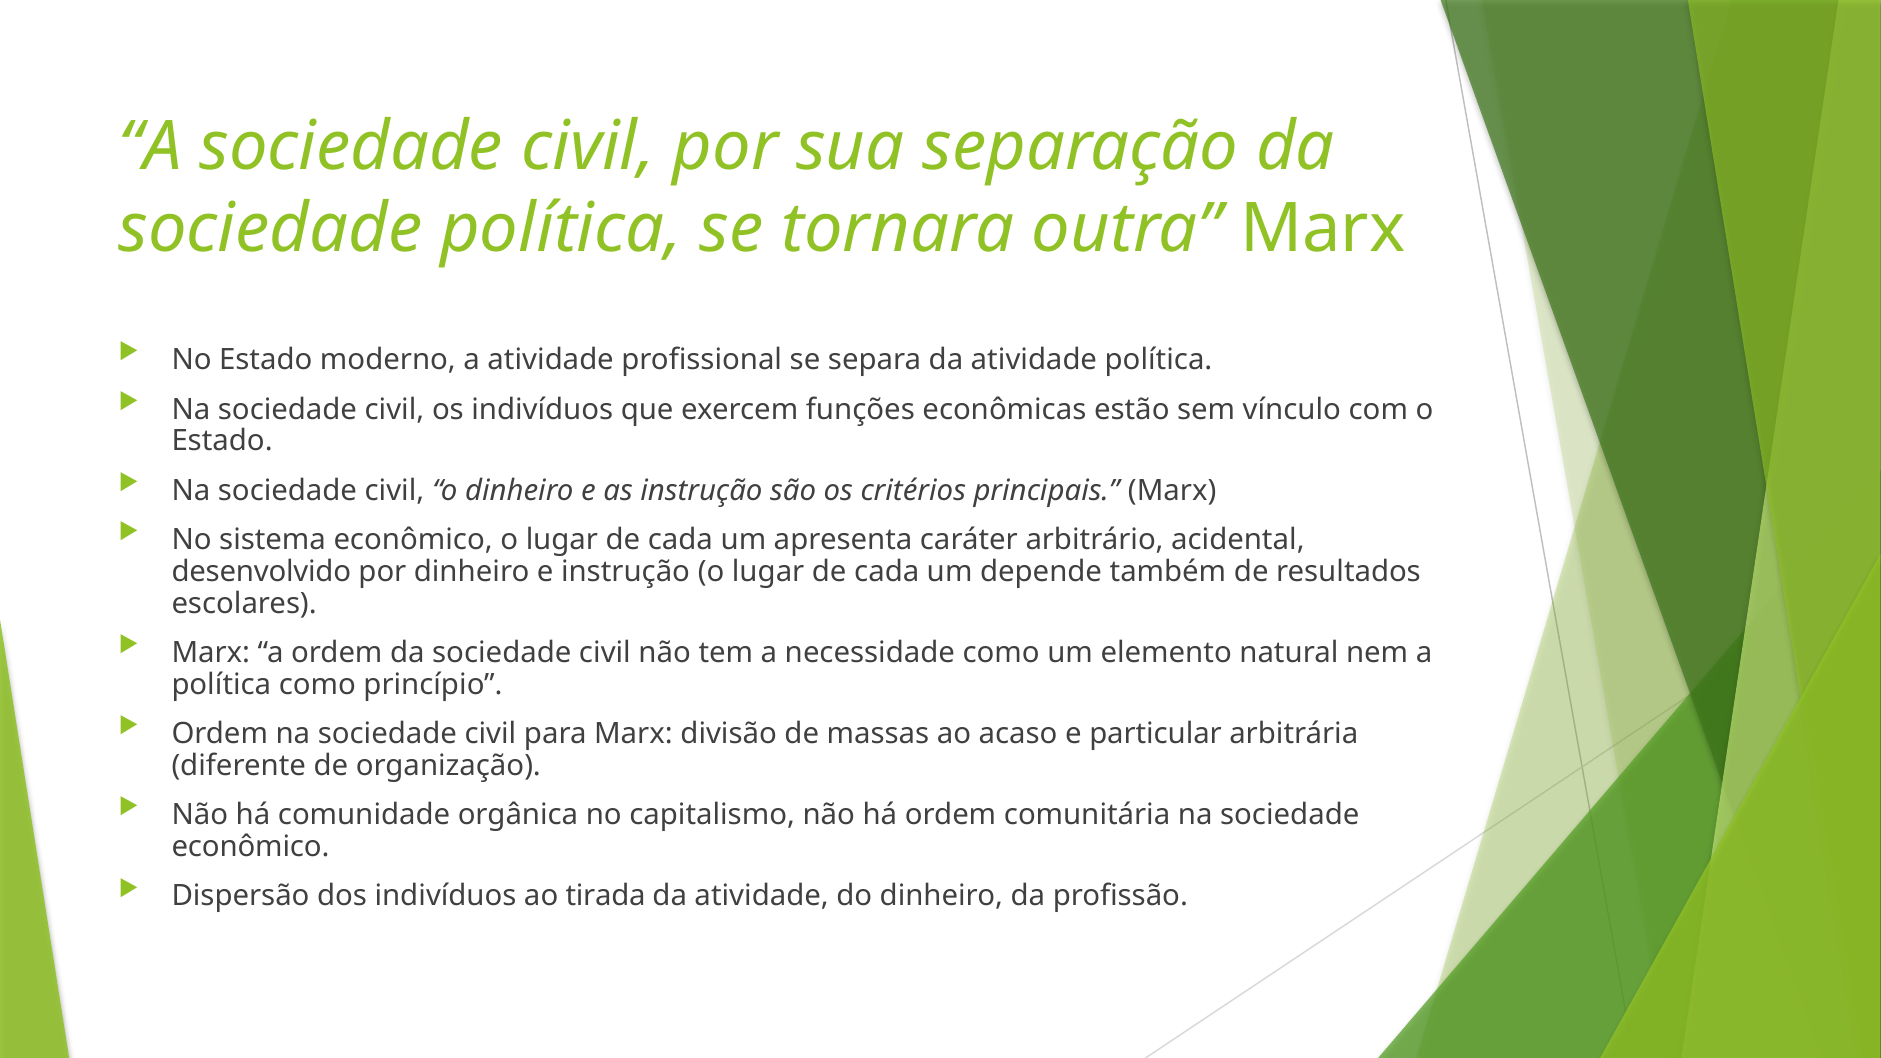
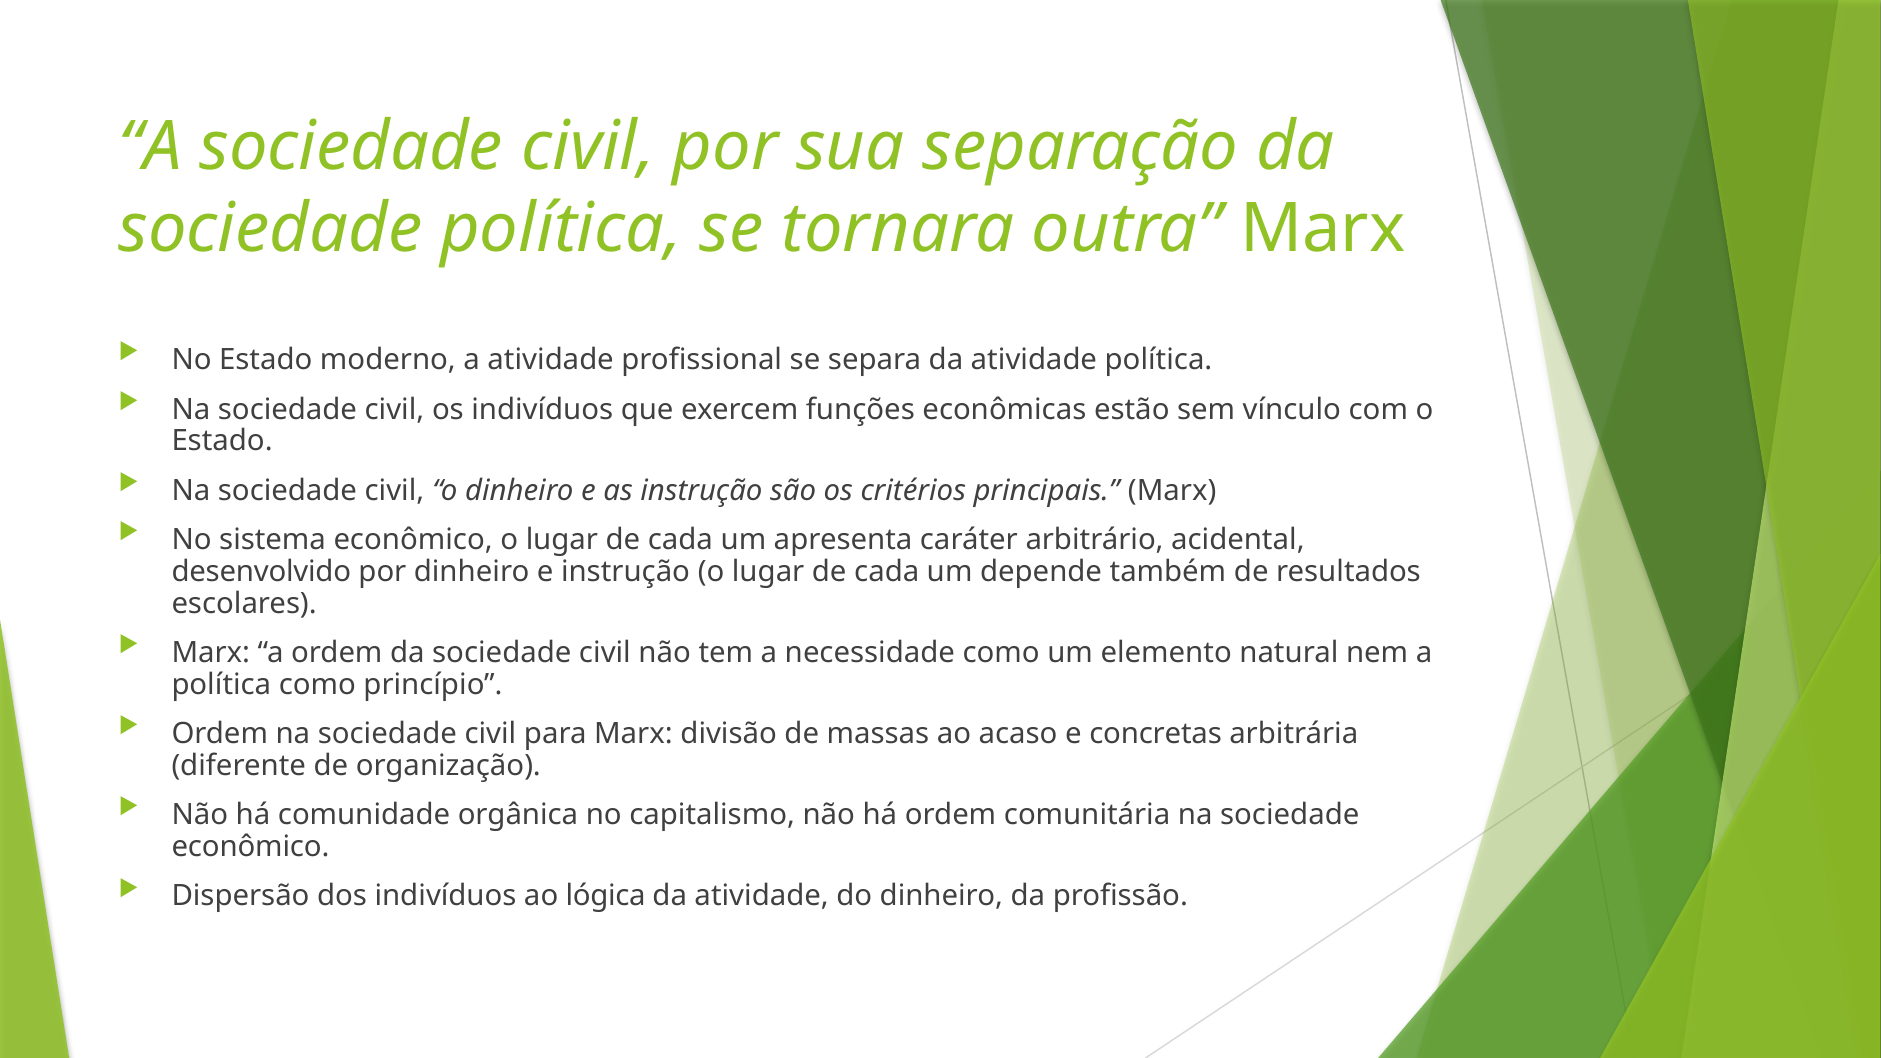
particular: particular -> concretas
tirada: tirada -> lógica
